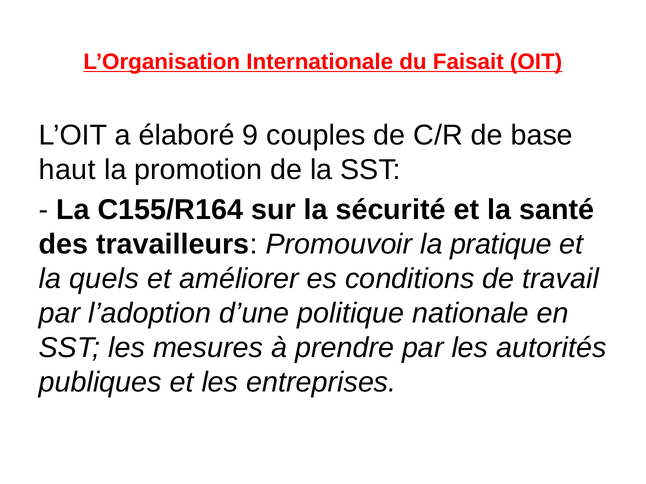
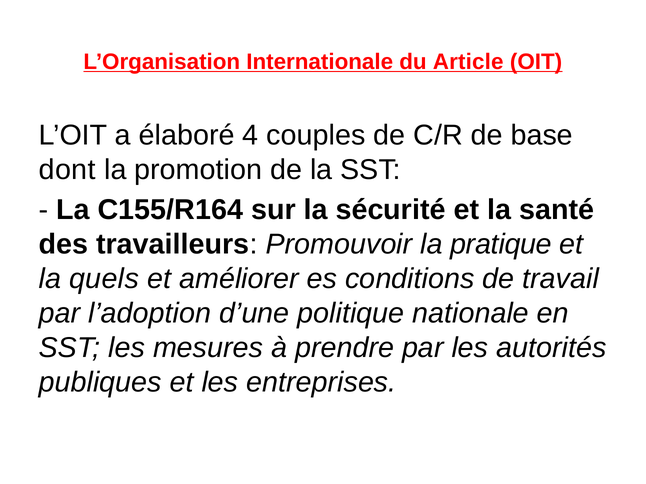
Faisait: Faisait -> Article
9: 9 -> 4
haut: haut -> dont
